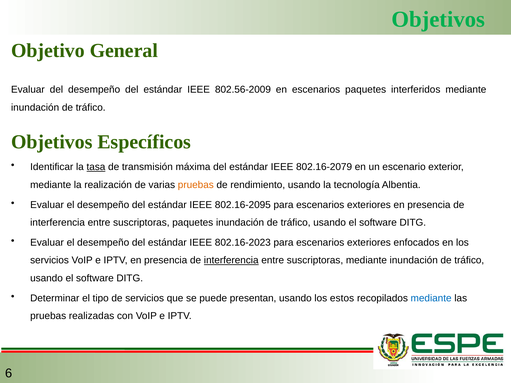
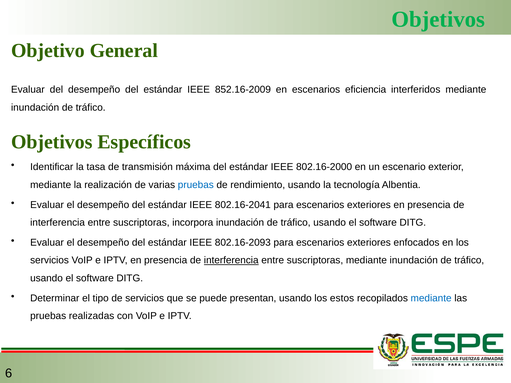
802.56-2009: 802.56-2009 -> 852.16-2009
escenarios paquetes: paquetes -> eficiencia
tasa underline: present -> none
802.16-2079: 802.16-2079 -> 802.16-2000
pruebas at (196, 185) colour: orange -> blue
802.16-2095: 802.16-2095 -> 802.16-2041
suscriptoras paquetes: paquetes -> incorpora
802.16-2023: 802.16-2023 -> 802.16-2093
